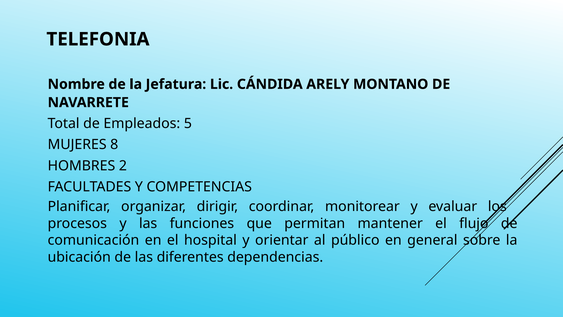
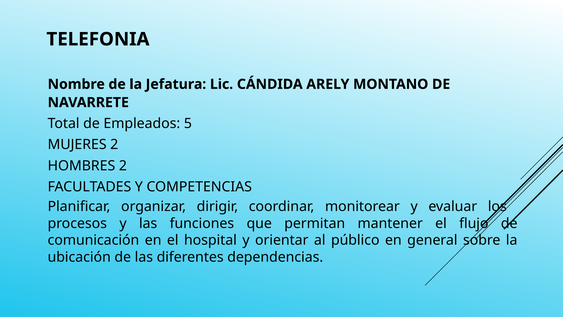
MUJERES 8: 8 -> 2
